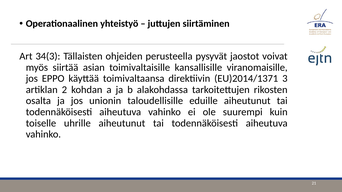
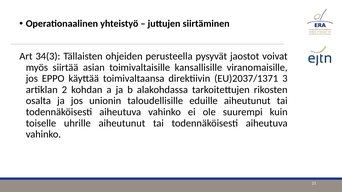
EU)2014/1371: EU)2014/1371 -> EU)2037/1371
